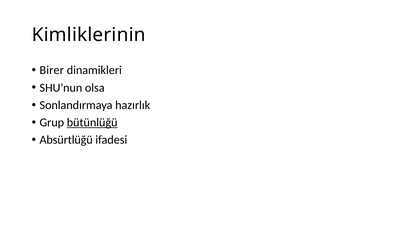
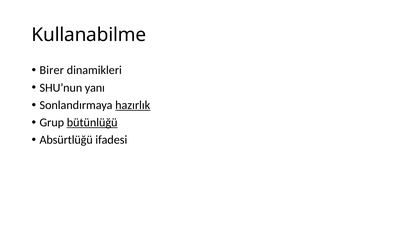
Kimliklerinin: Kimliklerinin -> Kullanabilme
olsa: olsa -> yanı
hazırlık underline: none -> present
